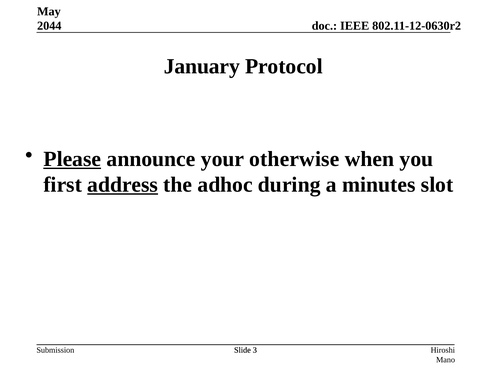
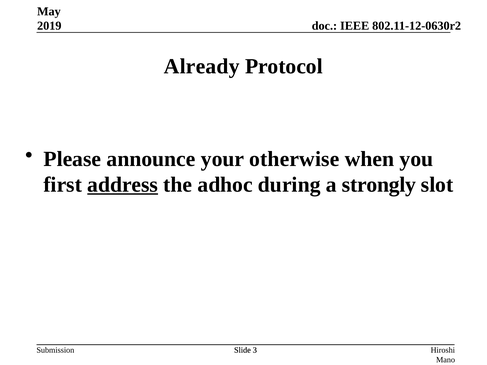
2044: 2044 -> 2019
January: January -> Already
Please underline: present -> none
minutes: minutes -> strongly
